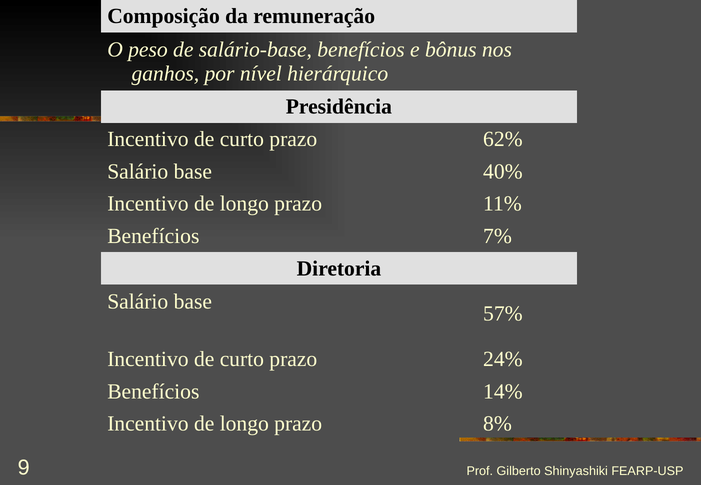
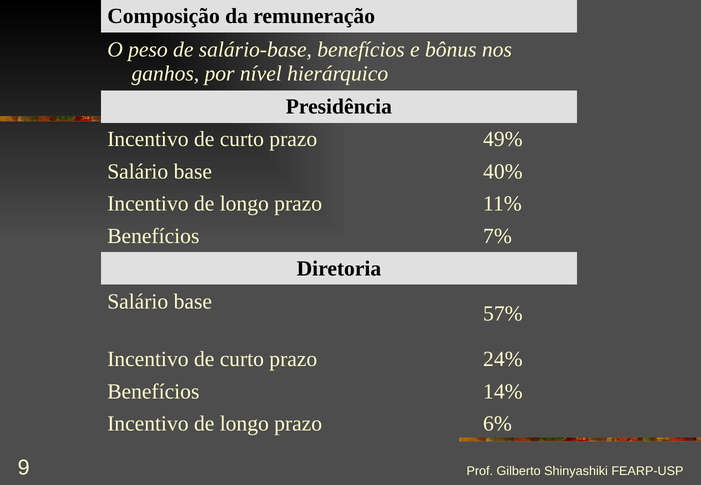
62%: 62% -> 49%
8%: 8% -> 6%
